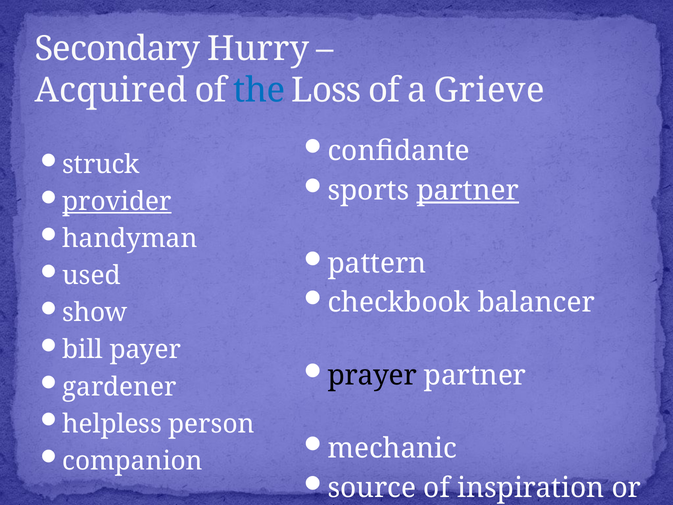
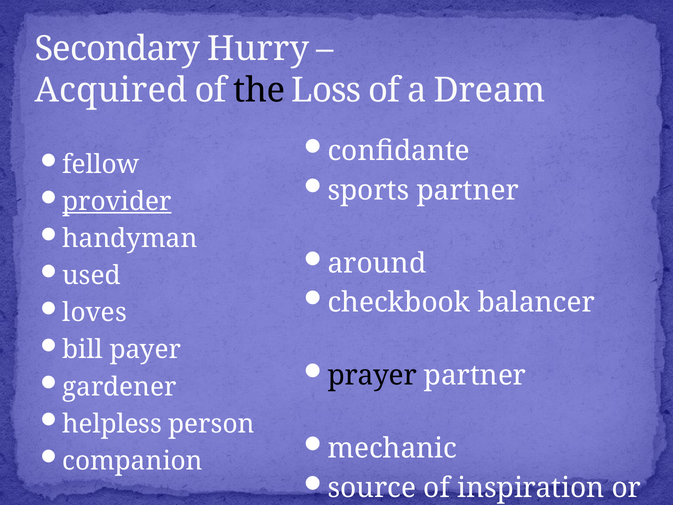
the colour: blue -> black
Grieve: Grieve -> Dream
struck: struck -> fellow
partner at (468, 190) underline: present -> none
pattern: pattern -> around
show: show -> loves
